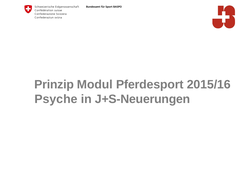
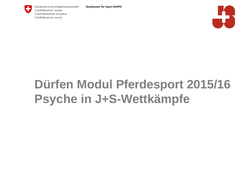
Prinzip: Prinzip -> Dürfen
J+S-Neuerungen: J+S-Neuerungen -> J+S-Wettkämpfe
